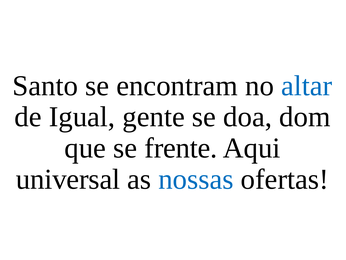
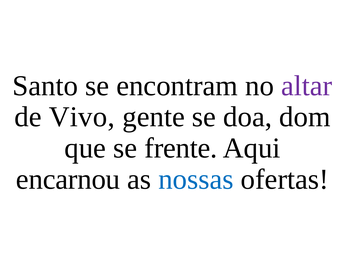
altar colour: blue -> purple
Igual: Igual -> Vivo
universal: universal -> encarnou
